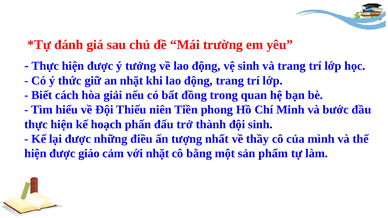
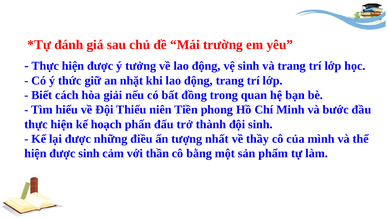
được giáo: giáo -> sinh
với nhặt: nhặt -> thần
